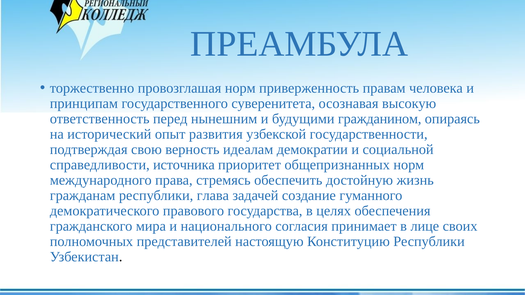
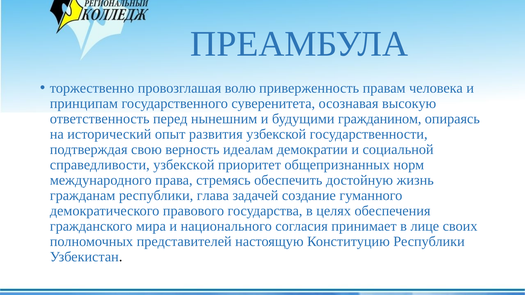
провозглашая норм: норм -> волю
справедливости источника: источника -> узбекской
